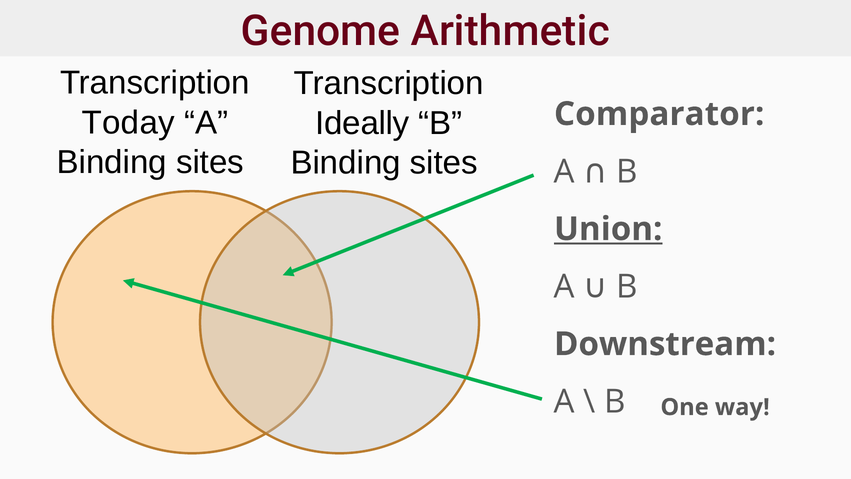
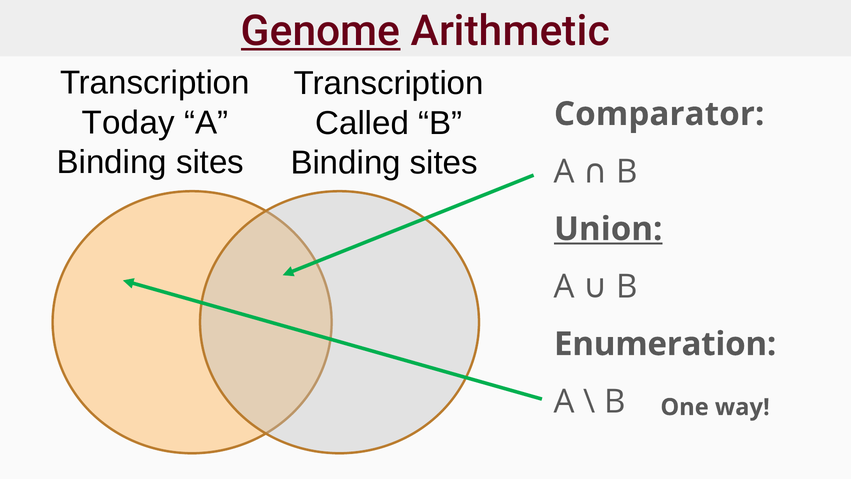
Genome underline: none -> present
Ideally: Ideally -> Called
Downstream: Downstream -> Enumeration
